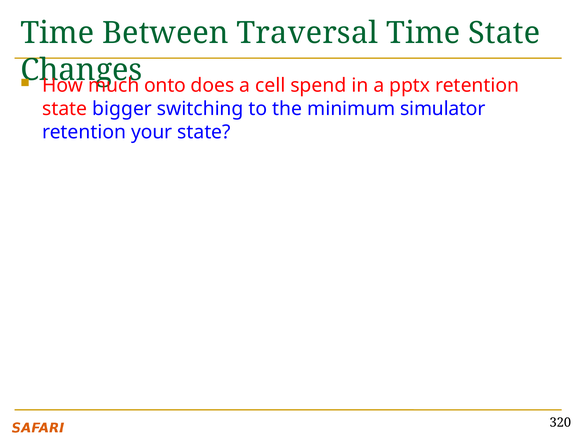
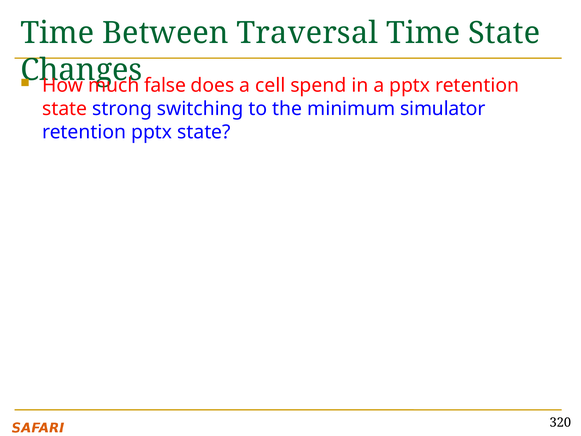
onto: onto -> false
bigger: bigger -> strong
retention your: your -> pptx
